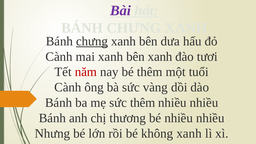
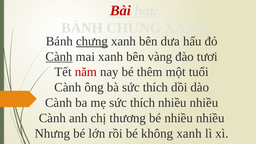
Bài colour: purple -> red
Cành at (59, 57) underline: none -> present
bên xanh: xanh -> vàng
bà sức vàng: vàng -> thích
Bánh at (59, 103): Bánh -> Cành
mẹ sức thêm: thêm -> thích
Bánh at (52, 118): Bánh -> Cành
